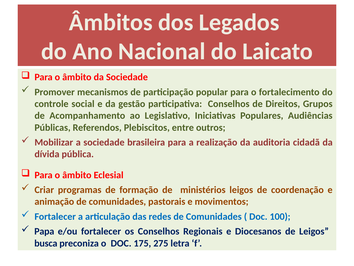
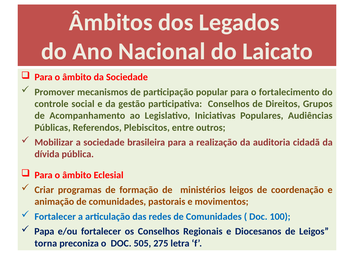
busca: busca -> torna
175: 175 -> 505
